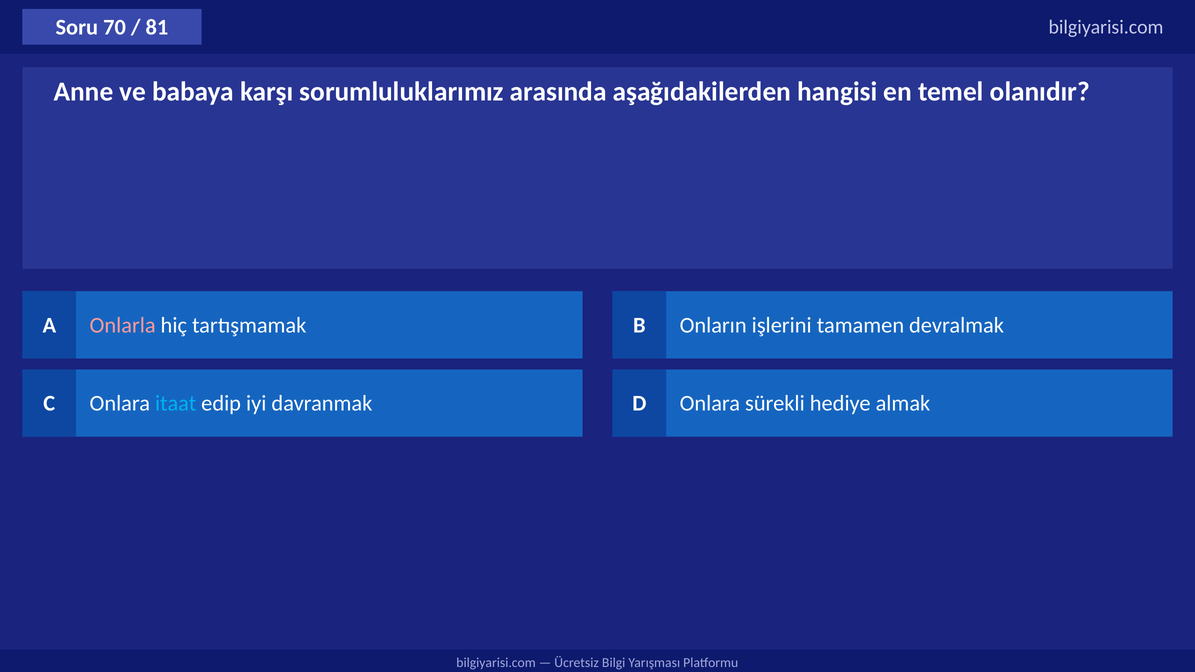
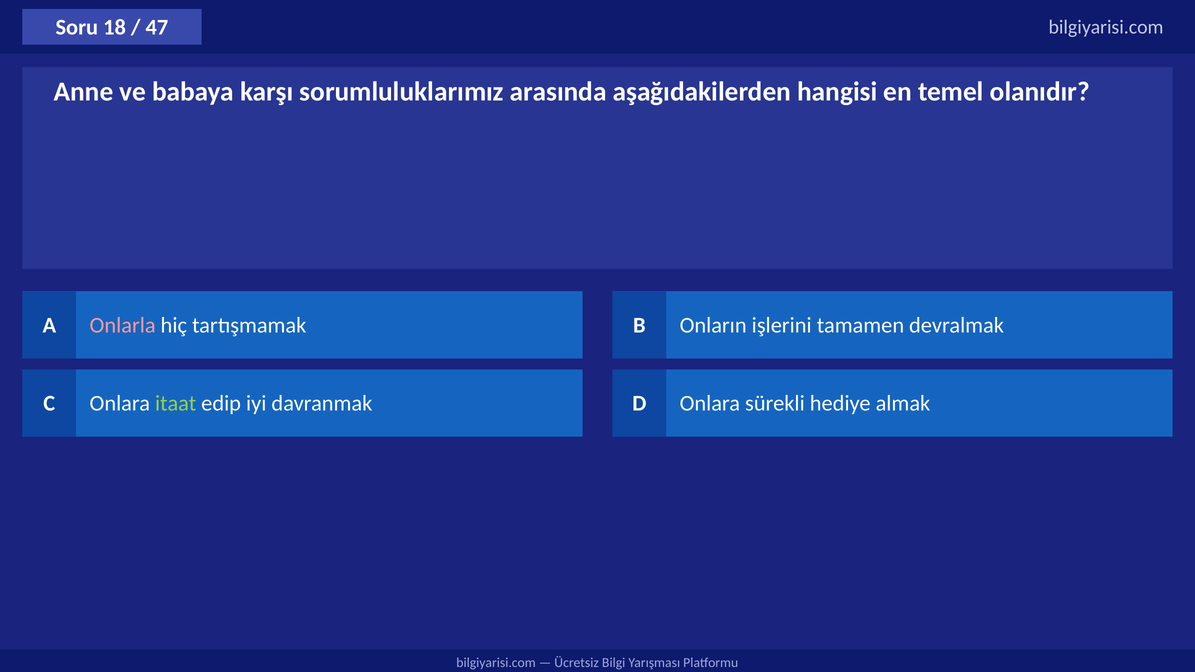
70: 70 -> 18
81: 81 -> 47
itaat colour: light blue -> light green
